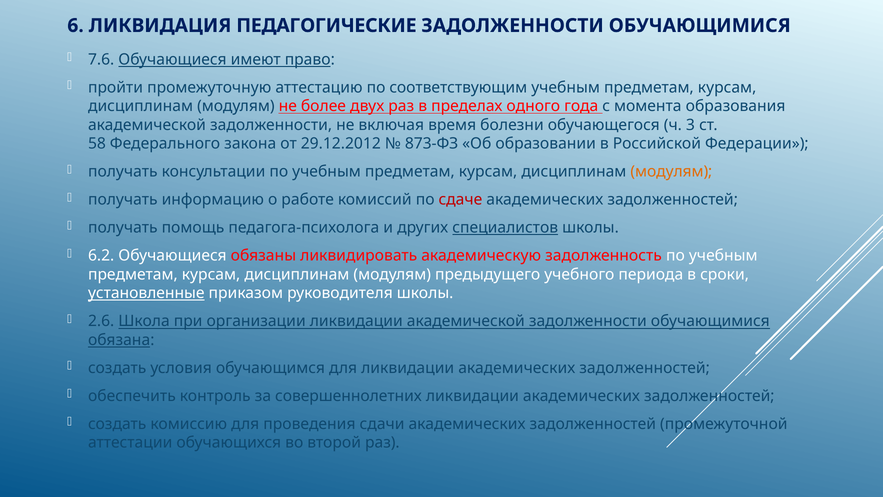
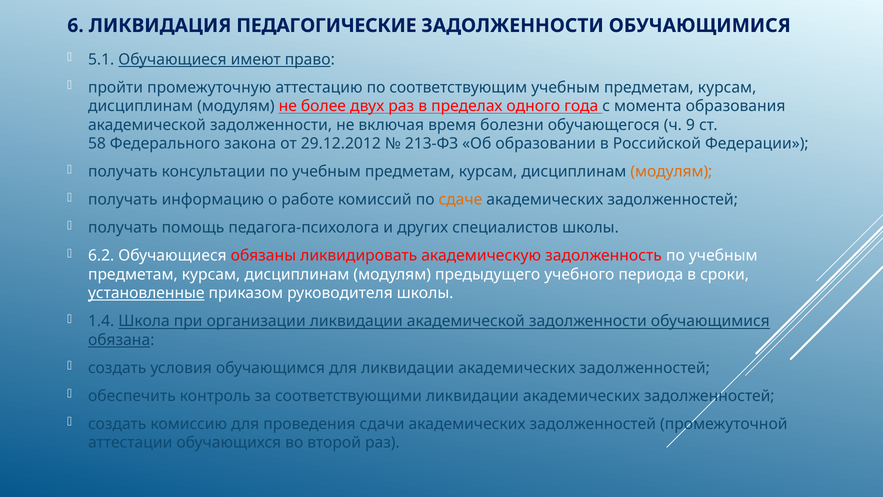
7.6: 7.6 -> 5.1
3: 3 -> 9
873-ФЗ: 873-ФЗ -> 213-ФЗ
сдаче colour: red -> orange
специалистов underline: present -> none
2.6: 2.6 -> 1.4
совершеннолетних: совершеннолетних -> соответствующими
